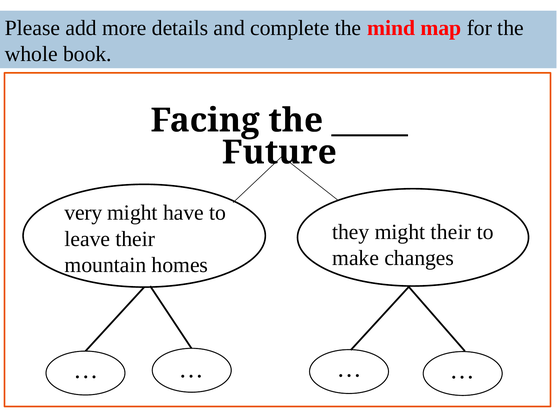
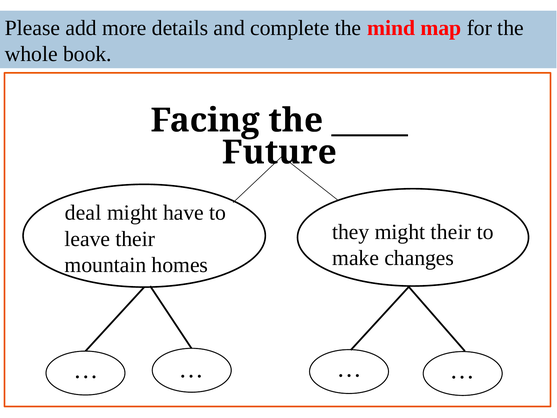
very: very -> deal
